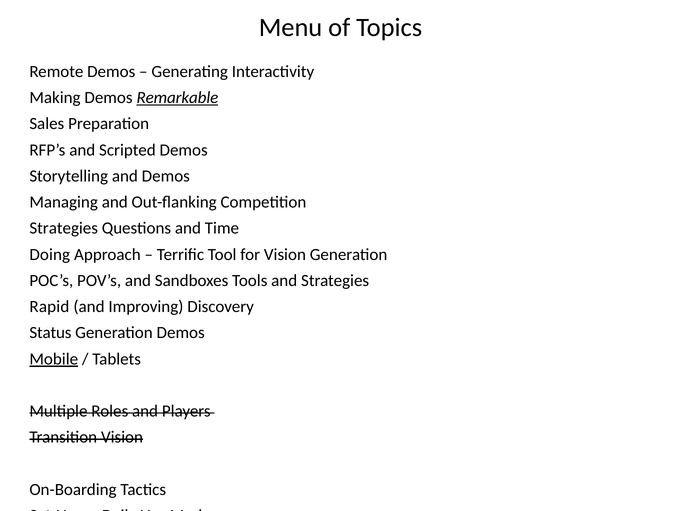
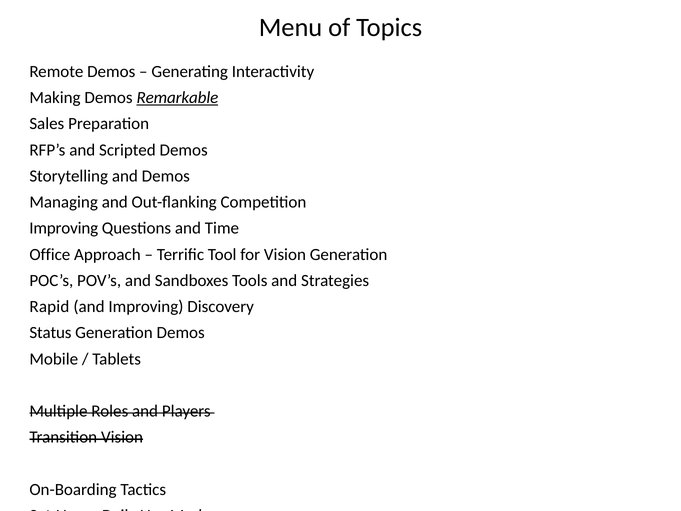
Strategies at (64, 228): Strategies -> Improving
Doing: Doing -> Office
Mobile underline: present -> none
